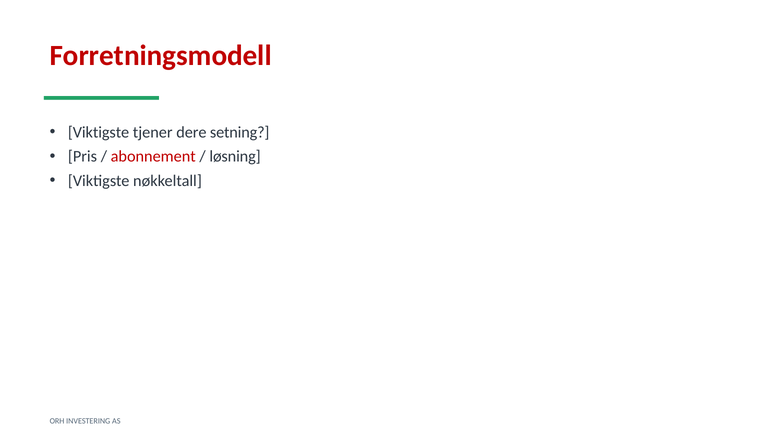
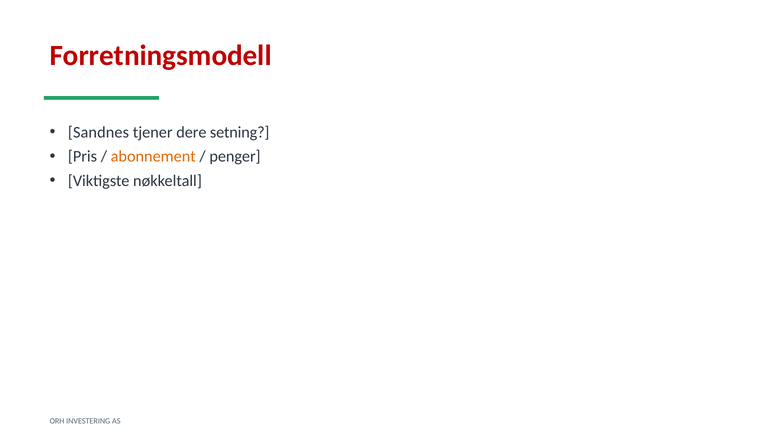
Viktigste at (99, 132): Viktigste -> Sandnes
abonnement colour: red -> orange
løsning: løsning -> penger
